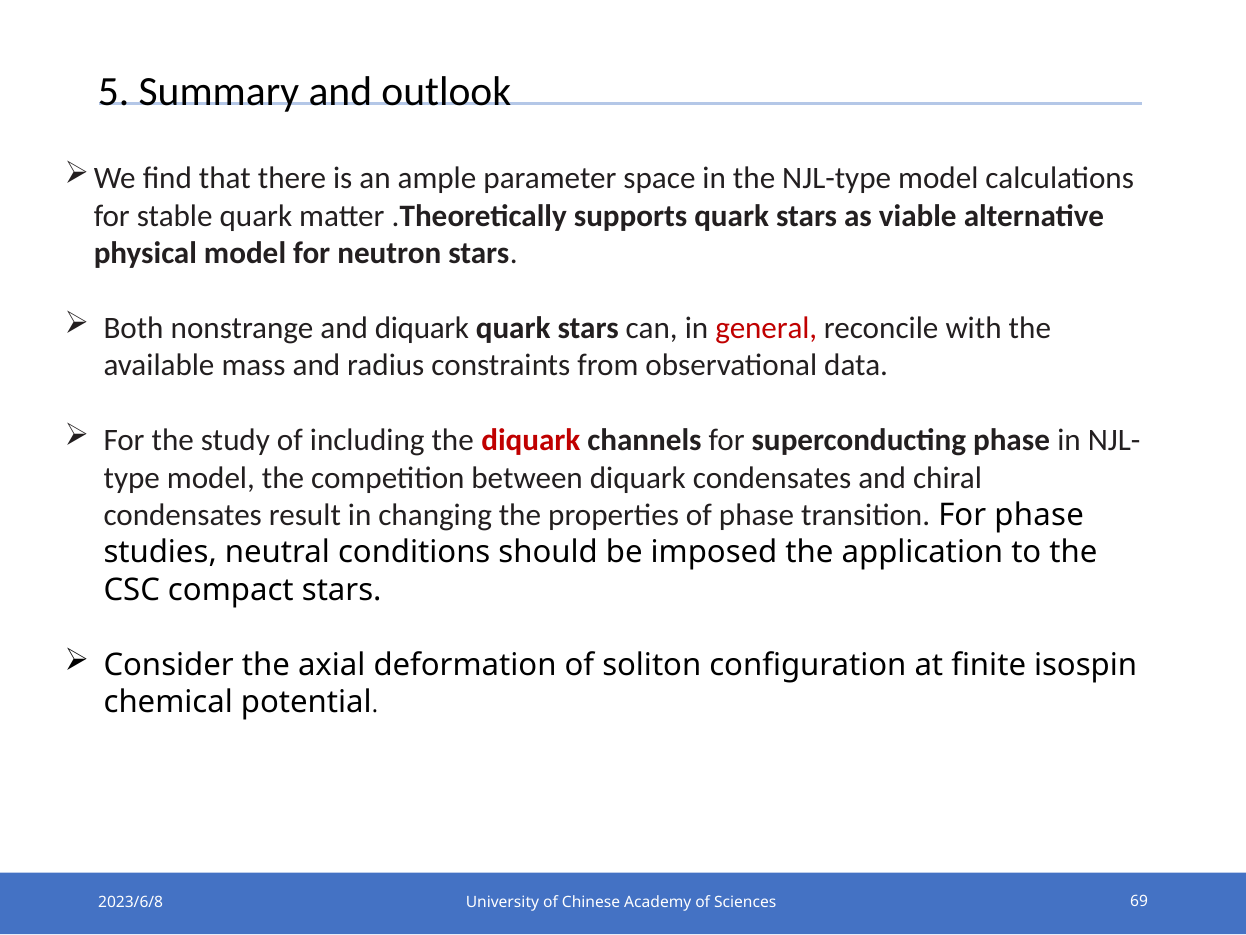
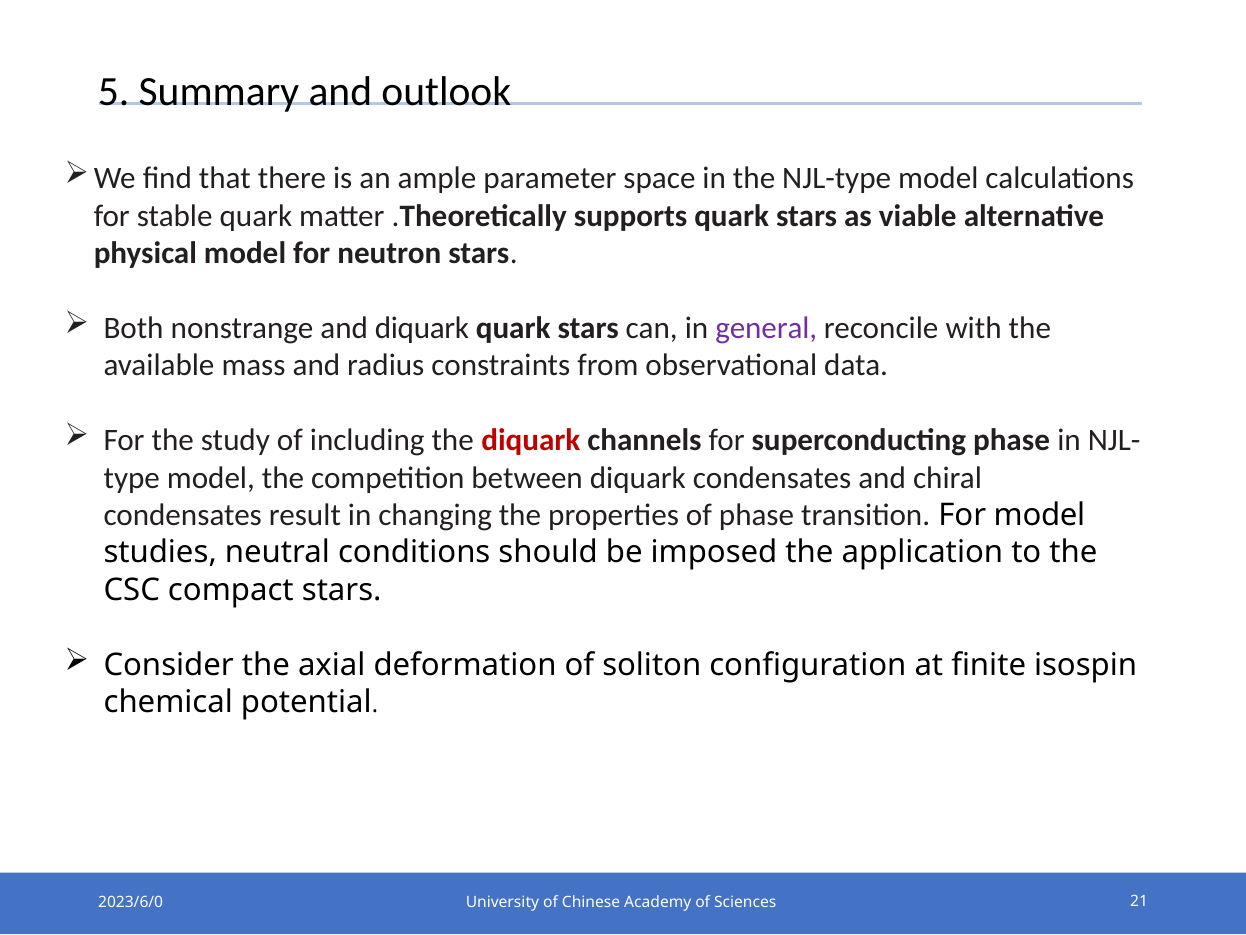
general colour: red -> purple
For phase: phase -> model
2023/6/8: 2023/6/8 -> 2023/6/0
69: 69 -> 21
